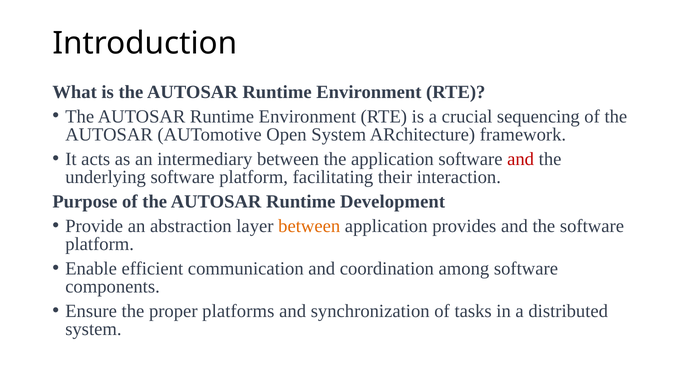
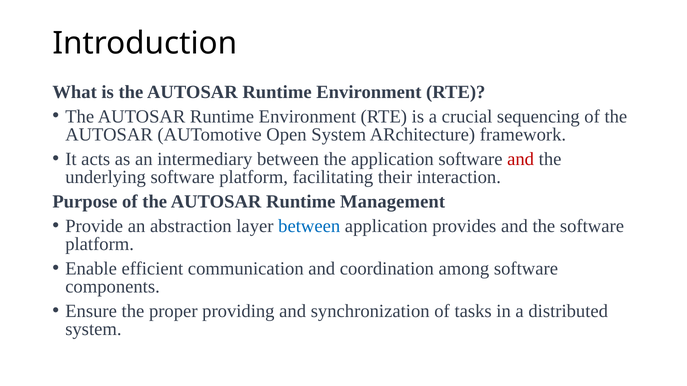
Development: Development -> Management
between at (309, 226) colour: orange -> blue
platforms: platforms -> providing
